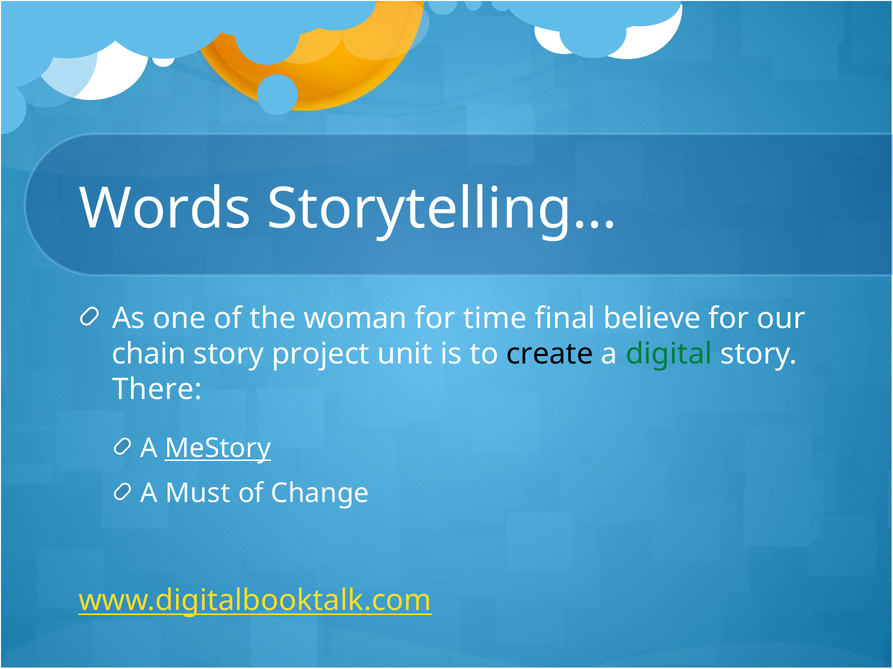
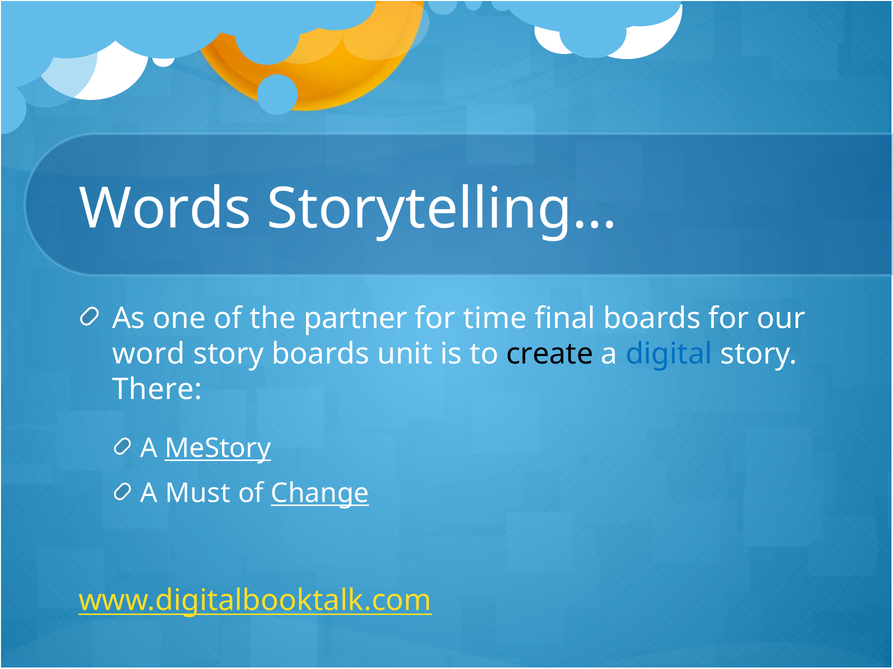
woman: woman -> partner
final believe: believe -> boards
chain: chain -> word
story project: project -> boards
digital colour: green -> blue
Change underline: none -> present
